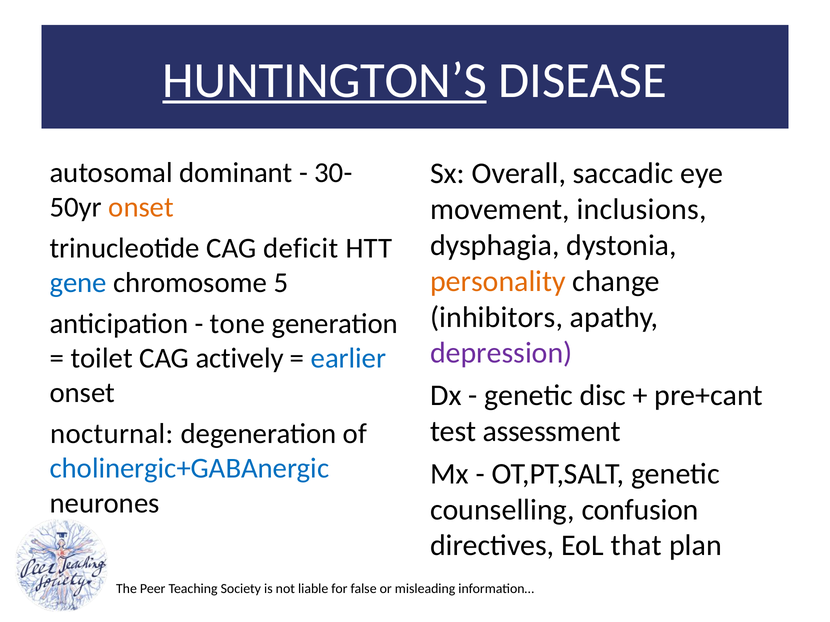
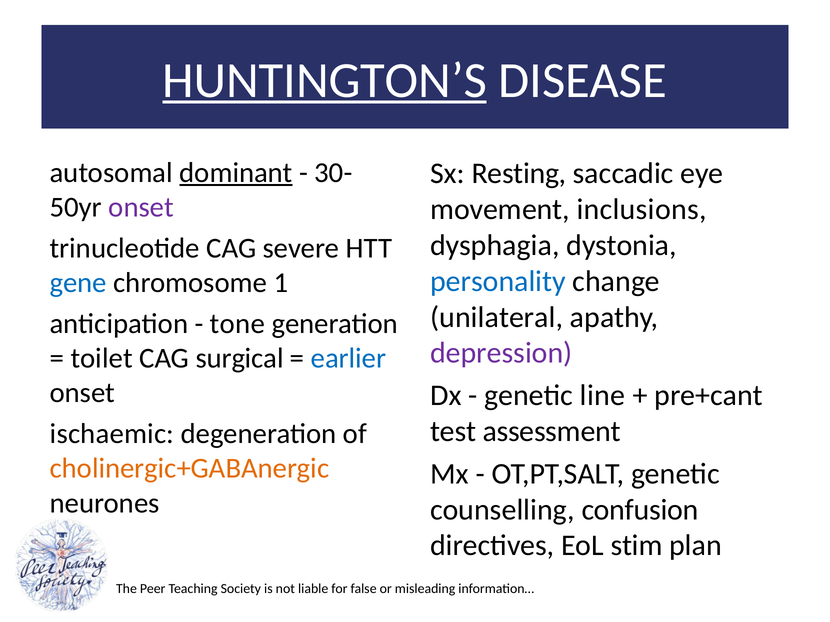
dominant underline: none -> present
Overall: Overall -> Resting
onset at (141, 207) colour: orange -> purple
deficit: deficit -> severe
personality colour: orange -> blue
5: 5 -> 1
inhibitors: inhibitors -> unilateral
actively: actively -> surgical
disc: disc -> line
nocturnal: nocturnal -> ischaemic
cholinergic+GABAnergic colour: blue -> orange
that: that -> stim
